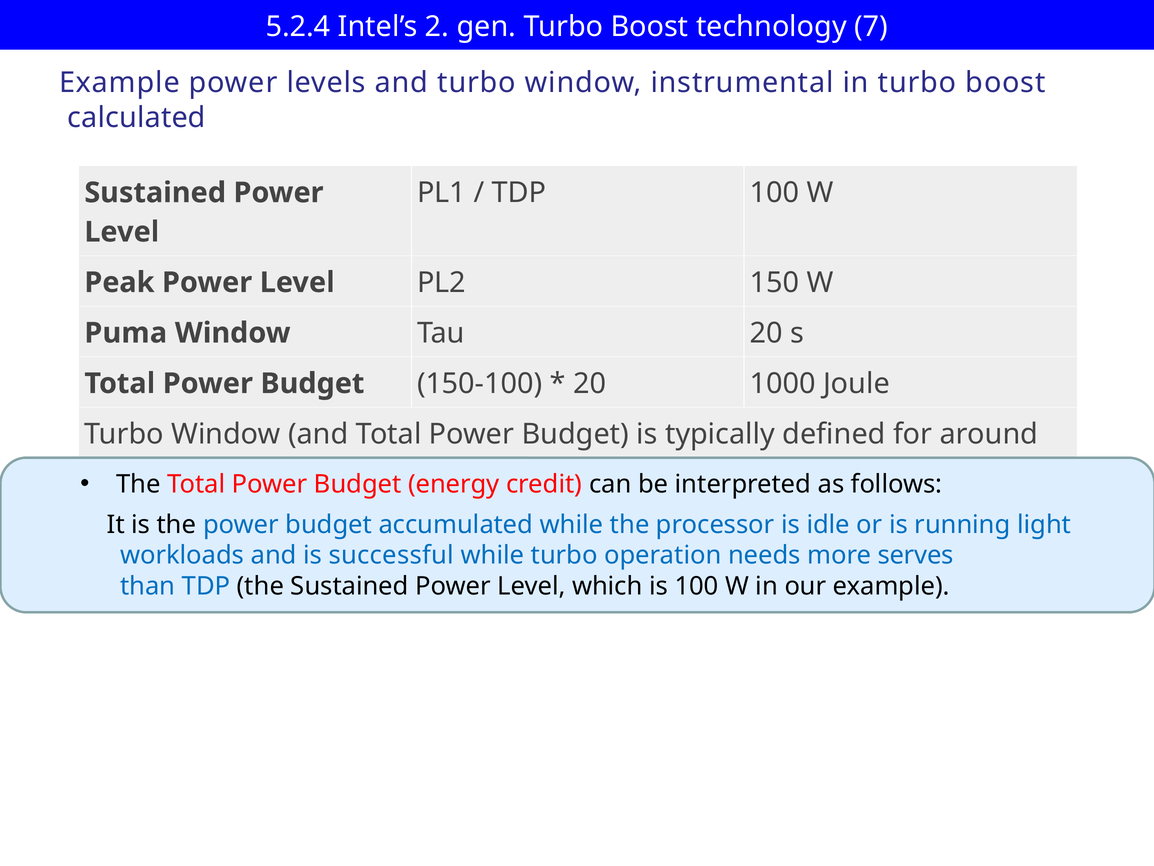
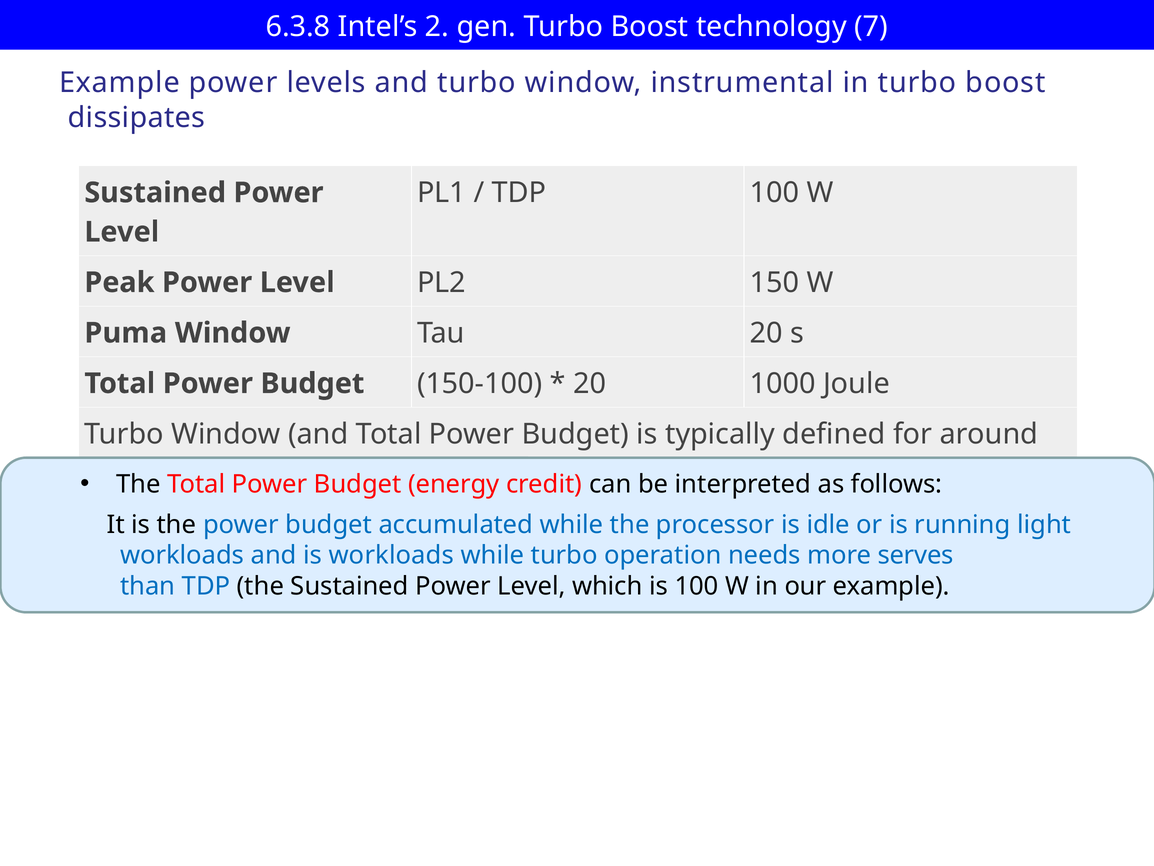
5.2.4: 5.2.4 -> 6.3.8
calculated: calculated -> dissipates
is successful: successful -> workloads
